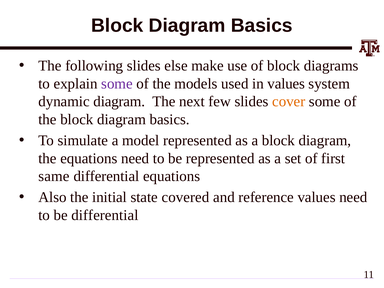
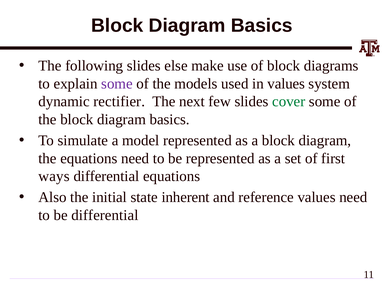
dynamic diagram: diagram -> rectifier
cover colour: orange -> green
same: same -> ways
covered: covered -> inherent
